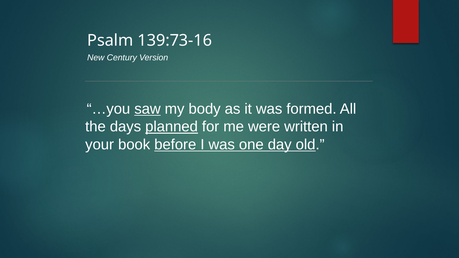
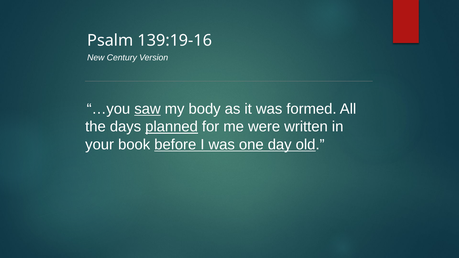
139:73-16: 139:73-16 -> 139:19-16
